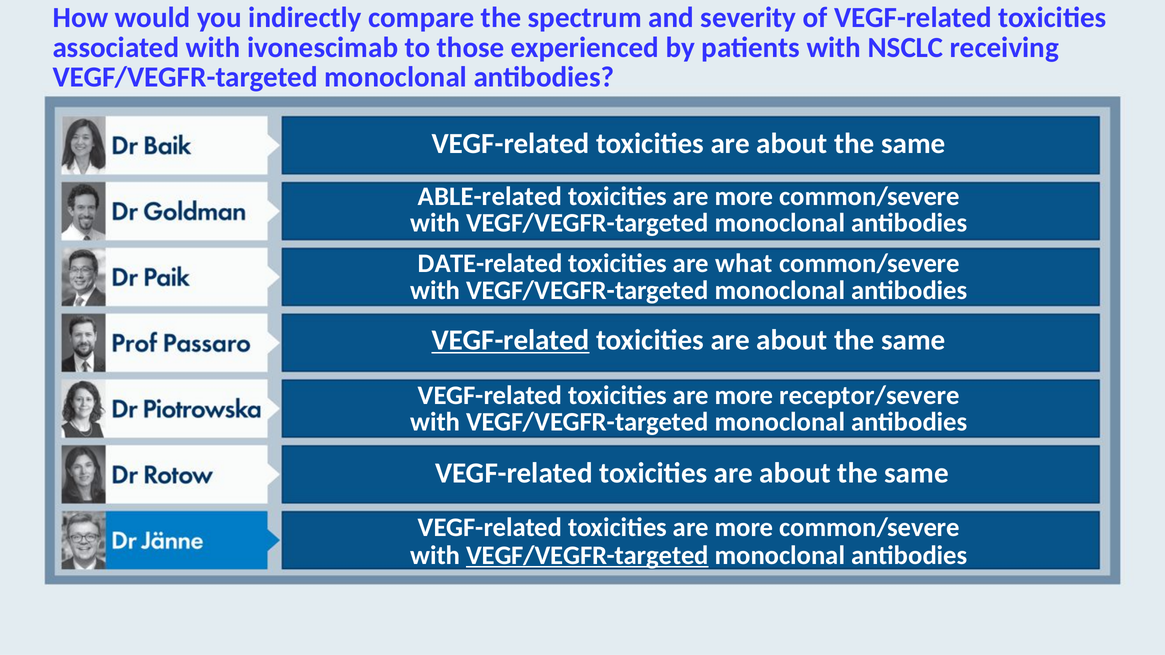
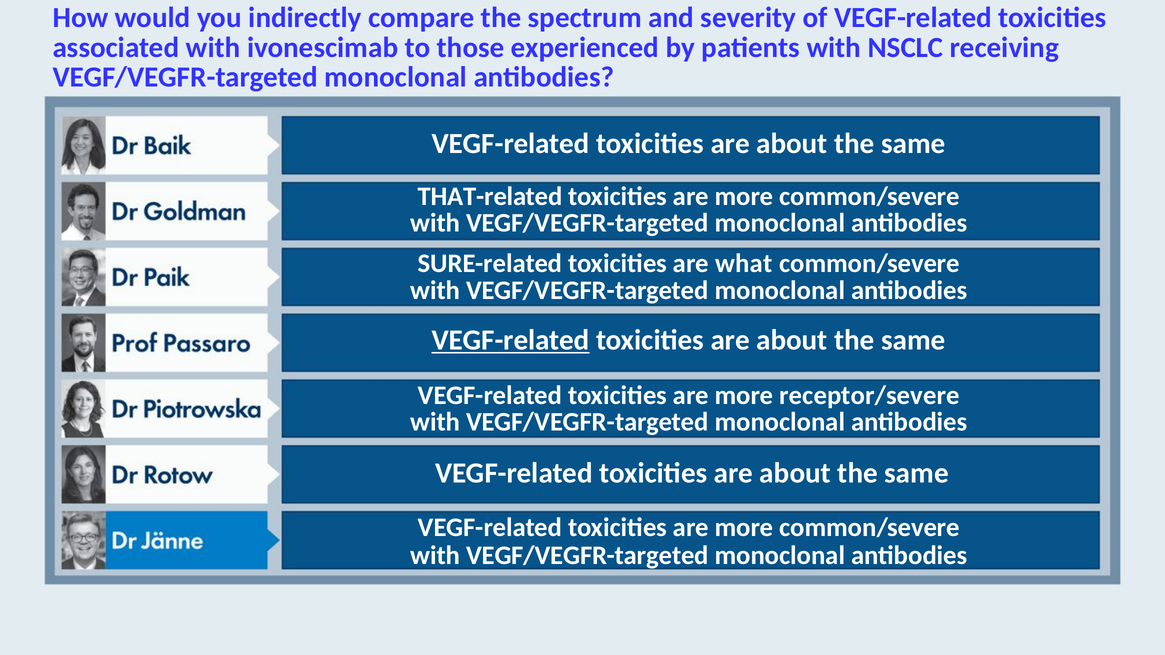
ABLE-related: ABLE-related -> THAT-related
DATE-related: DATE-related -> SURE-related
VEGF/VEGFR-targeted at (587, 556) underline: present -> none
